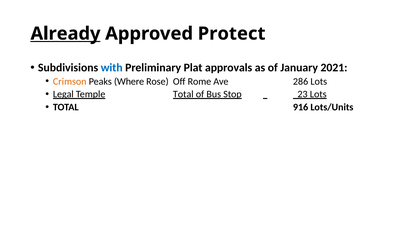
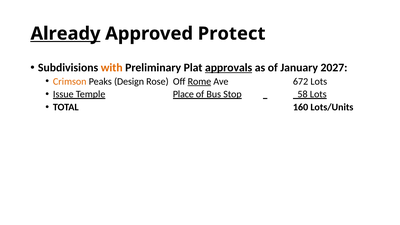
with colour: blue -> orange
approvals underline: none -> present
2021: 2021 -> 2027
Where: Where -> Design
Rome underline: none -> present
286: 286 -> 672
Legal: Legal -> Issue
Temple Total: Total -> Place
23: 23 -> 58
916: 916 -> 160
